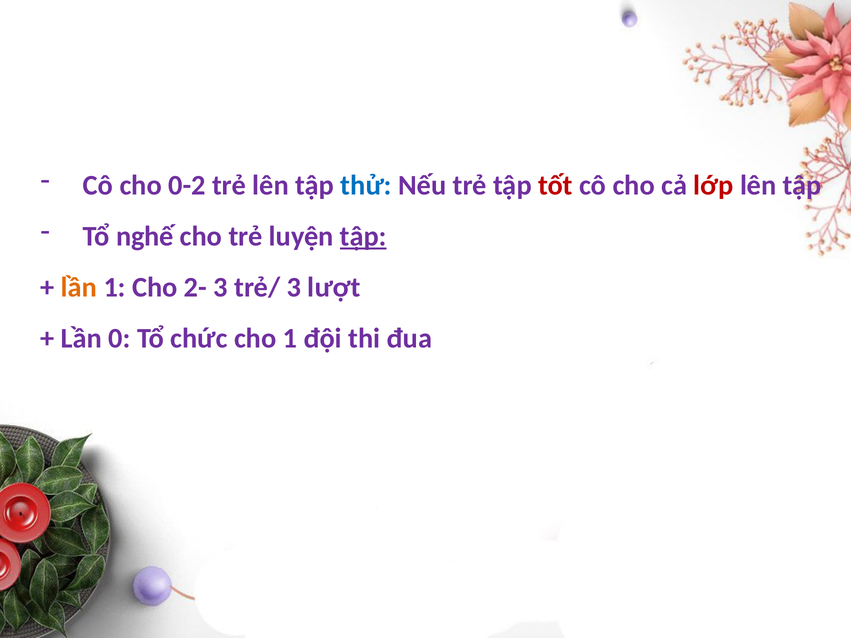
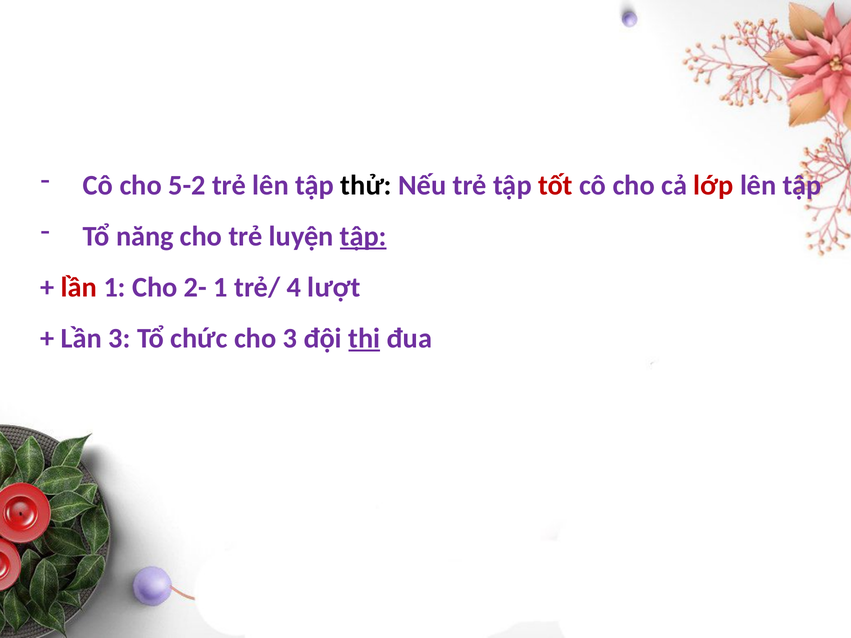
0-2: 0-2 -> 5-2
thử colour: blue -> black
nghế: nghế -> năng
lần at (79, 287) colour: orange -> red
2- 3: 3 -> 1
trẻ/ 3: 3 -> 4
Lần 0: 0 -> 3
cho 1: 1 -> 3
thi underline: none -> present
